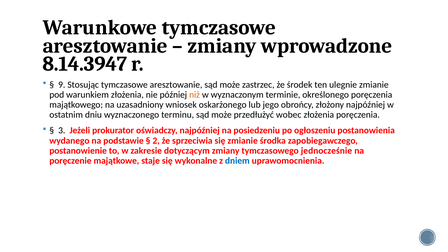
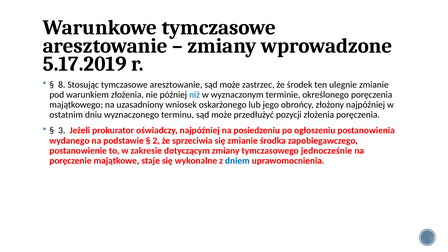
8.14.3947: 8.14.3947 -> 5.17.2019
9: 9 -> 8
niż colour: orange -> blue
wobec: wobec -> pozycji
